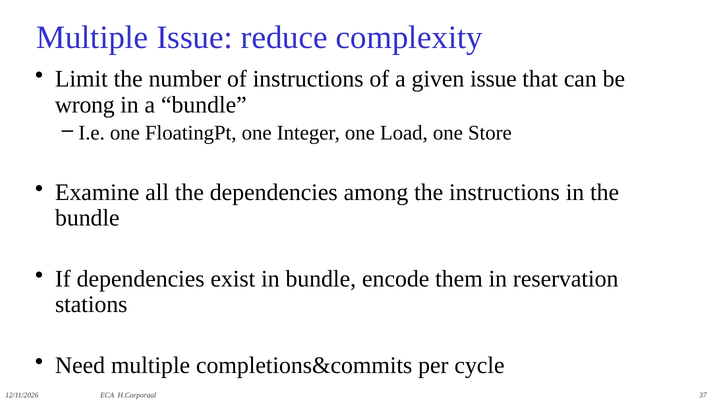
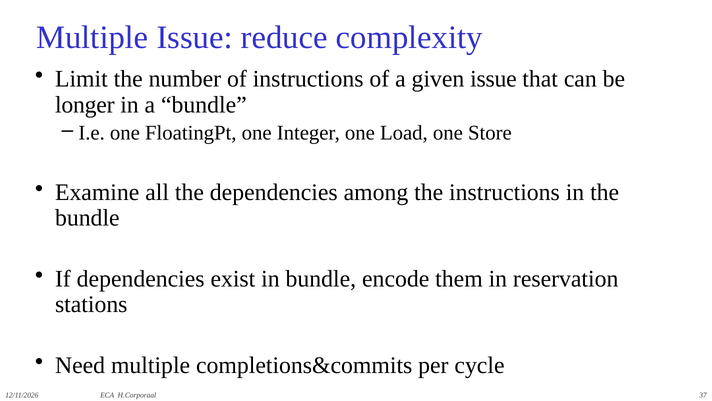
wrong: wrong -> longer
